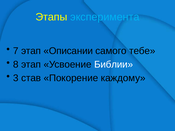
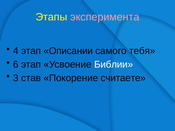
эксперимента colour: light blue -> pink
7: 7 -> 4
тебе: тебе -> тебя
8: 8 -> 6
каждому: каждому -> считаете
